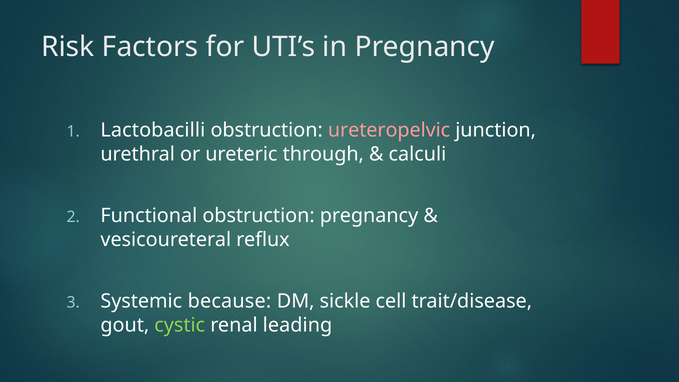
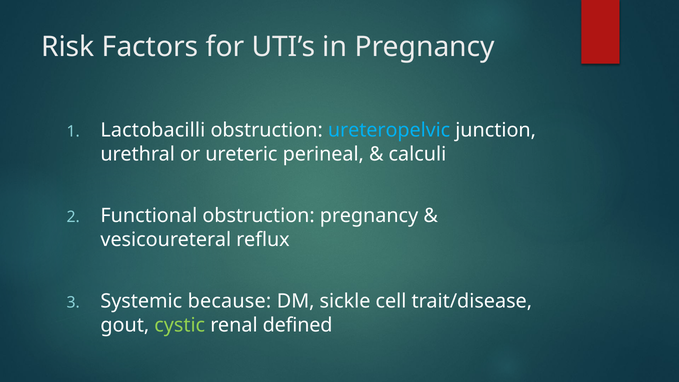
ureteropelvic colour: pink -> light blue
through: through -> perineal
leading: leading -> defined
